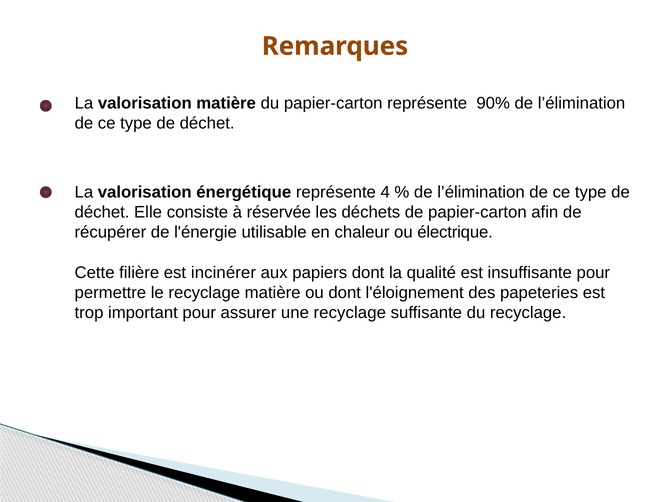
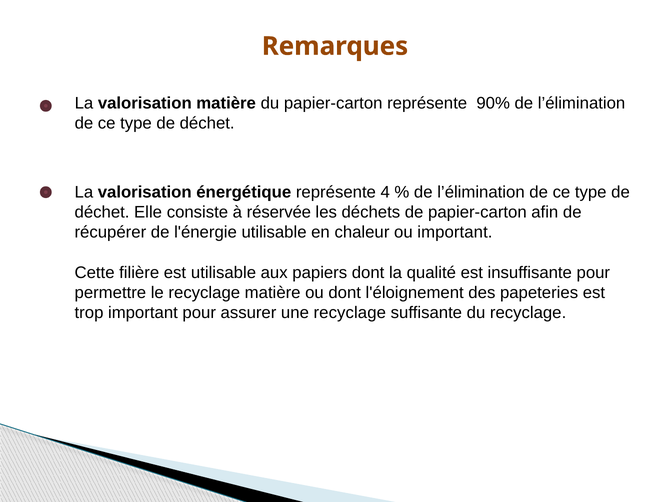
ou électrique: électrique -> important
est incinérer: incinérer -> utilisable
